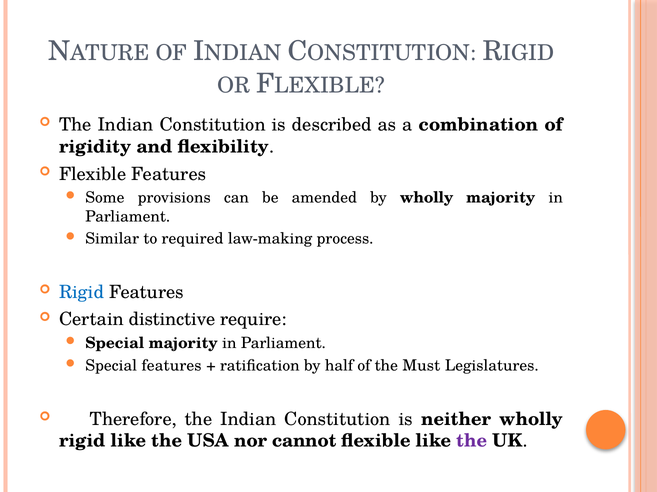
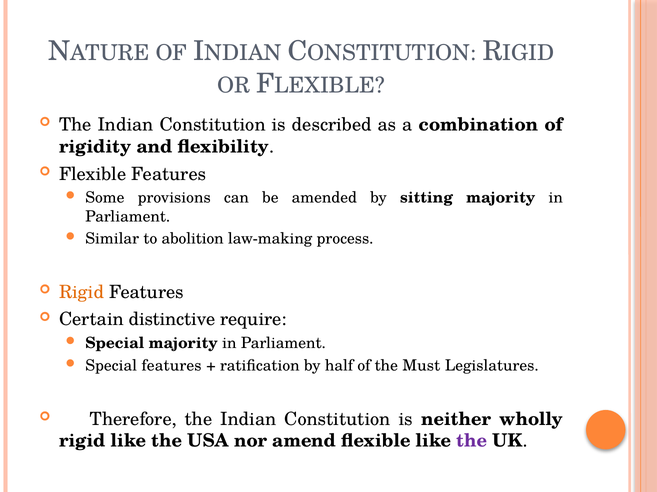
by wholly: wholly -> sitting
required: required -> abolition
Rigid at (82, 293) colour: blue -> orange
cannot: cannot -> amend
